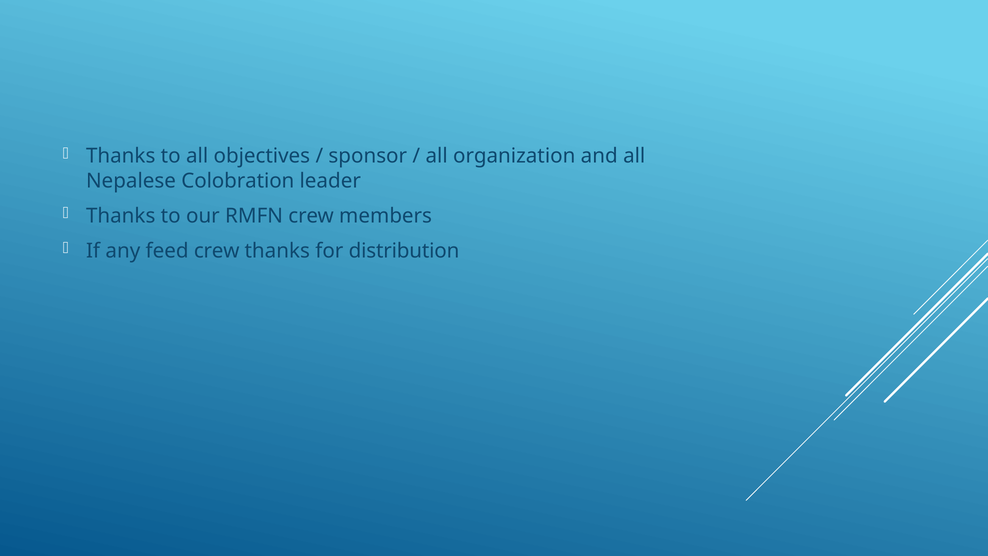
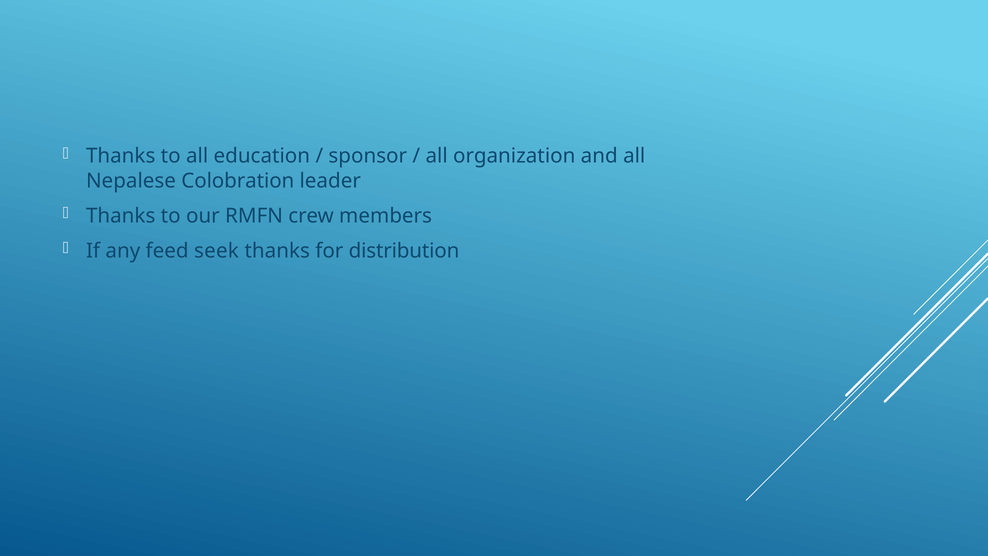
objectives: objectives -> education
feed crew: crew -> seek
